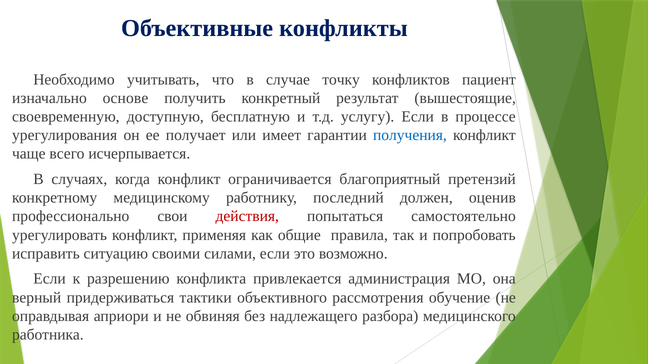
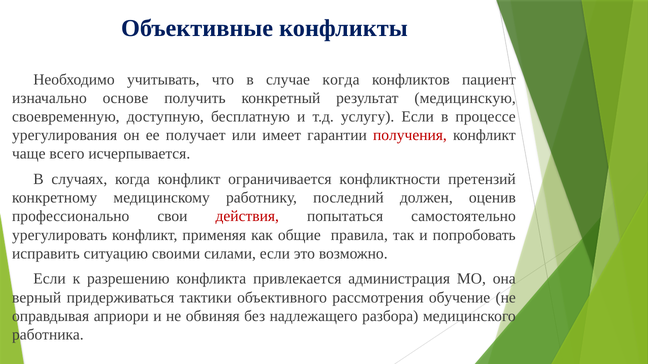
случае точку: точку -> когда
вышестоящие: вышестоящие -> медицинскую
получения colour: blue -> red
благоприятный: благоприятный -> конфликтности
